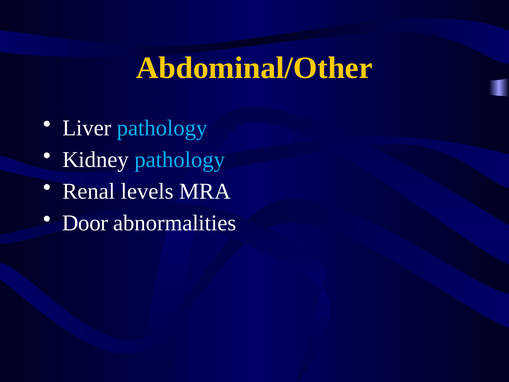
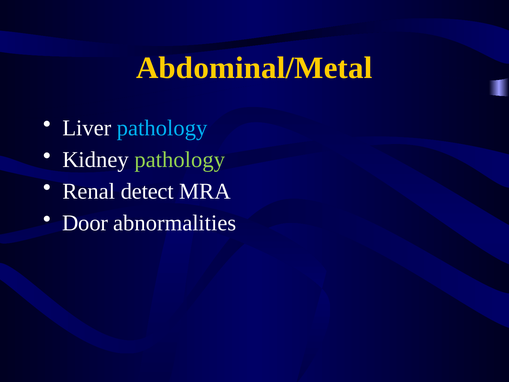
Abdominal/Other: Abdominal/Other -> Abdominal/Metal
pathology at (180, 160) colour: light blue -> light green
levels: levels -> detect
